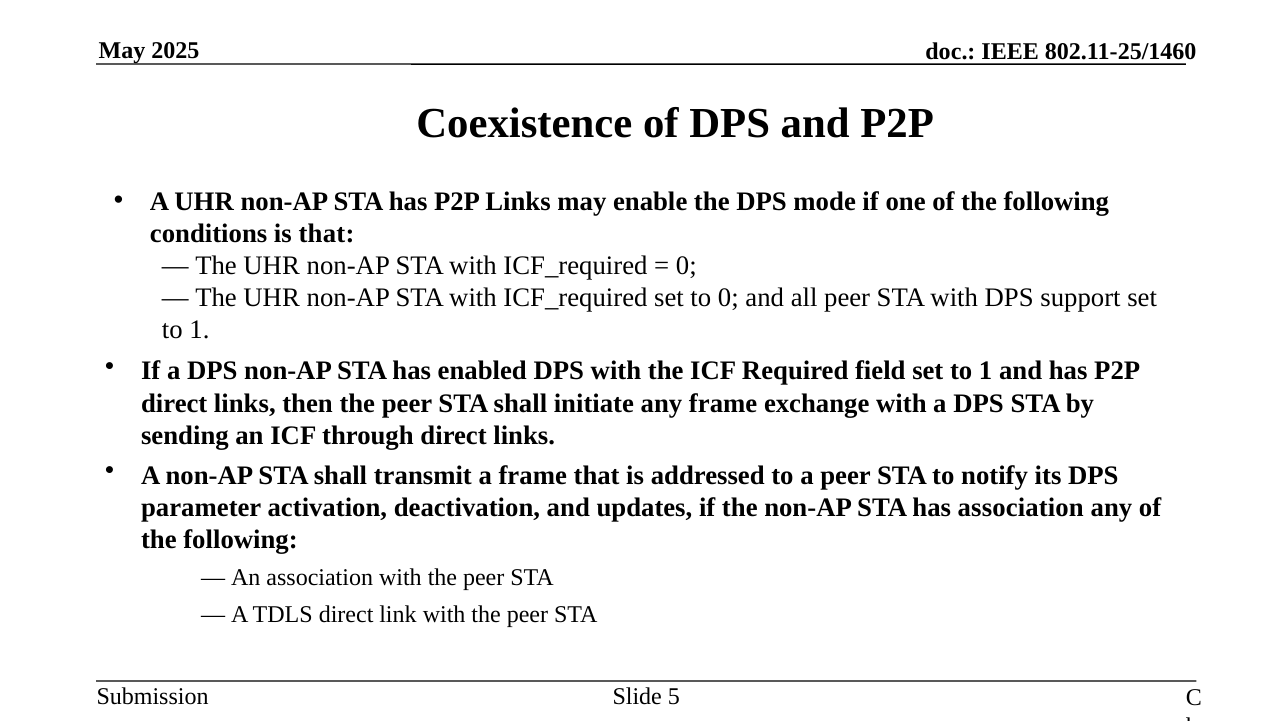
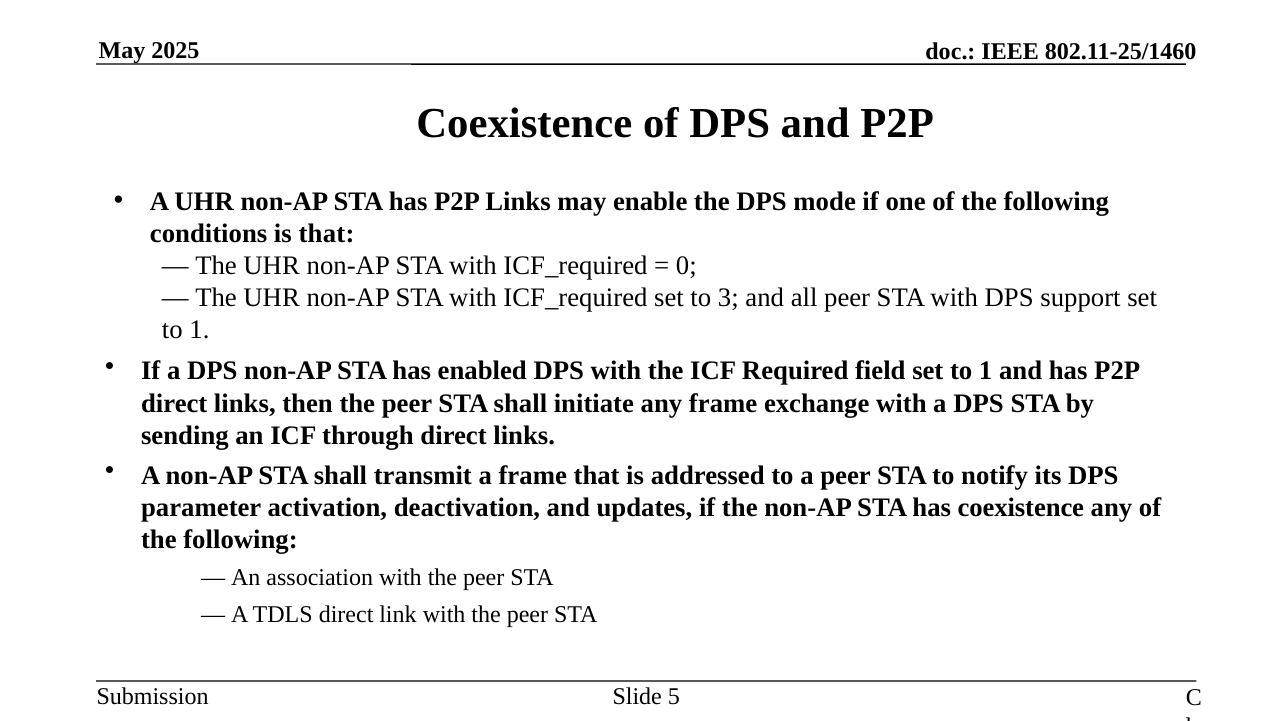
to 0: 0 -> 3
has association: association -> coexistence
